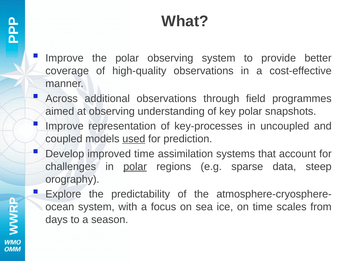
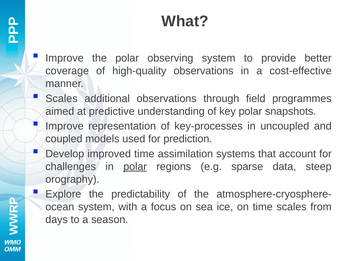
Across at (62, 98): Across -> Scales
at observing: observing -> predictive
used underline: present -> none
